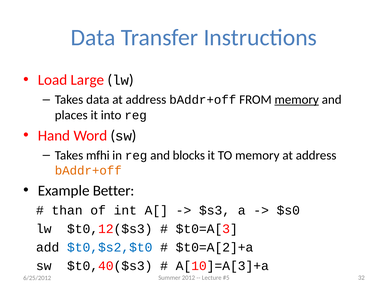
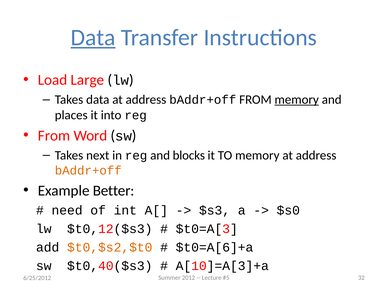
Data at (93, 38) underline: none -> present
Hand at (54, 136): Hand -> From
mfhi: mfhi -> next
than: than -> need
$t0,$s2,$t0 colour: blue -> orange
$t0=A[2]+a: $t0=A[2]+a -> $t0=A[6]+a
